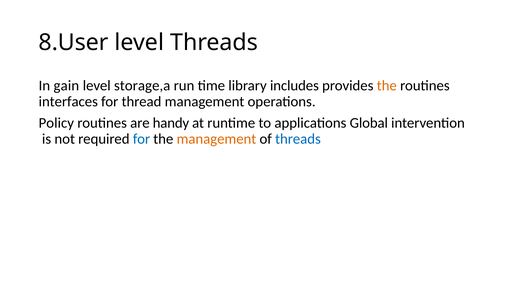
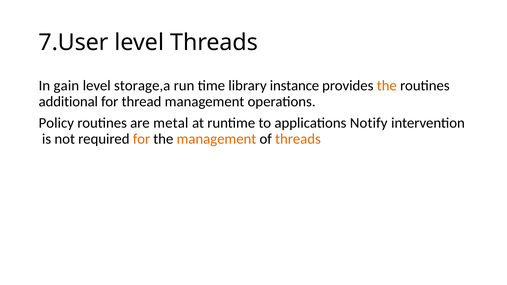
8.User: 8.User -> 7.User
includes: includes -> instance
interfaces: interfaces -> additional
handy: handy -> metal
Global: Global -> Notify
for at (141, 139) colour: blue -> orange
threads at (298, 139) colour: blue -> orange
